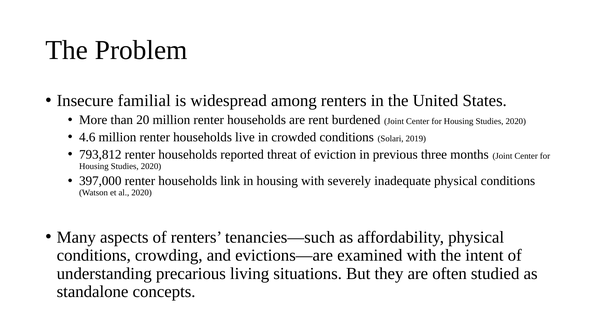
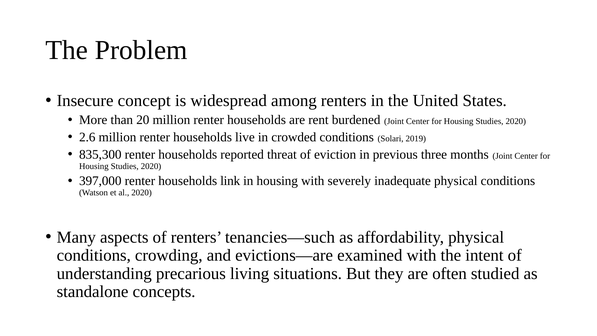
familial: familial -> concept
4.6: 4.6 -> 2.6
793,812: 793,812 -> 835,300
